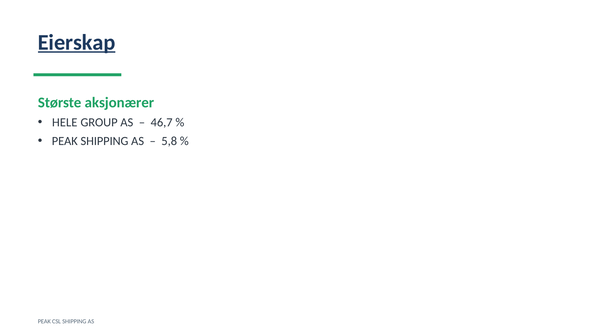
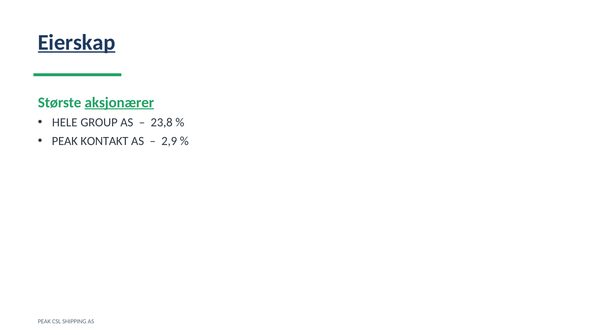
aksjonærer underline: none -> present
46,7: 46,7 -> 23,8
PEAK SHIPPING: SHIPPING -> KONTAKT
5,8: 5,8 -> 2,9
